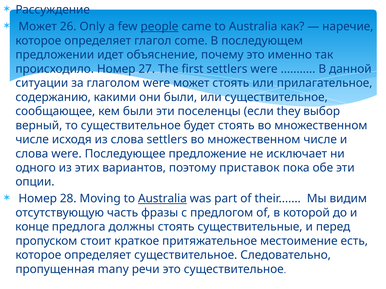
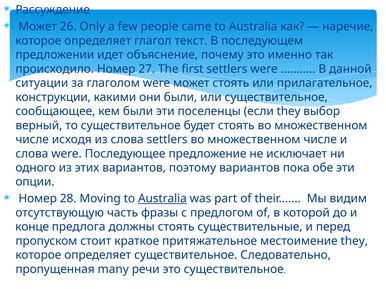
people underline: present -> none
come: come -> текст
содержанию: содержанию -> конструкции
поэтому приставок: приставок -> вариантов
местоимение есть: есть -> they
